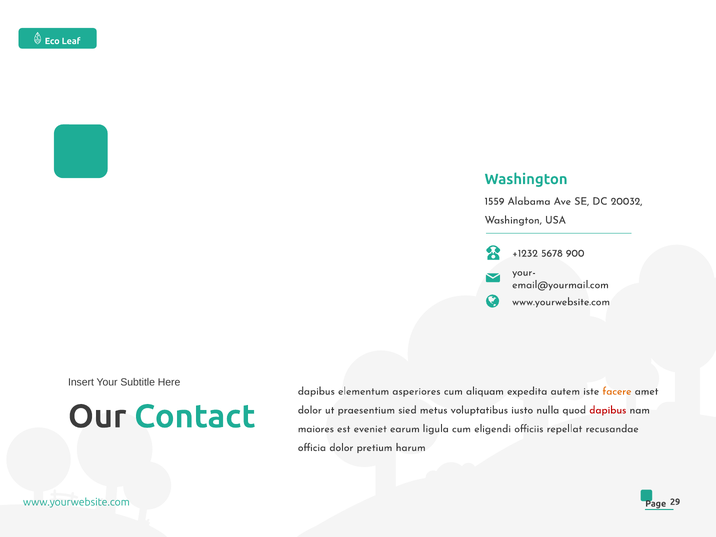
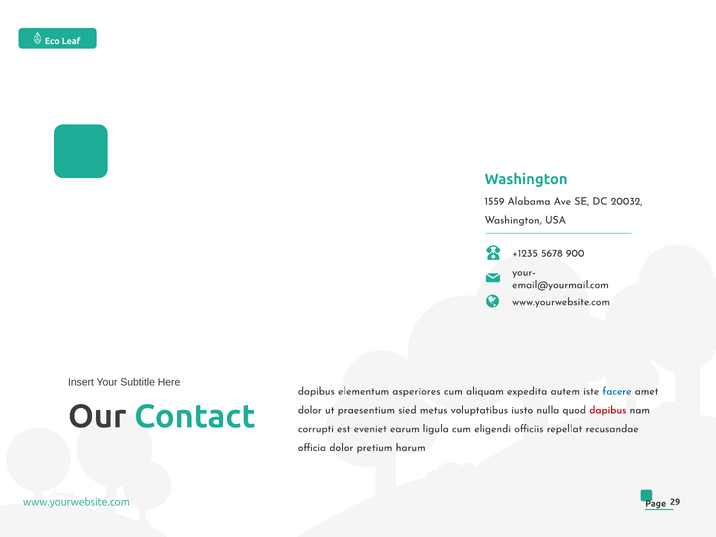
+1232: +1232 -> +1235
facere colour: orange -> blue
maiores: maiores -> corrupti
